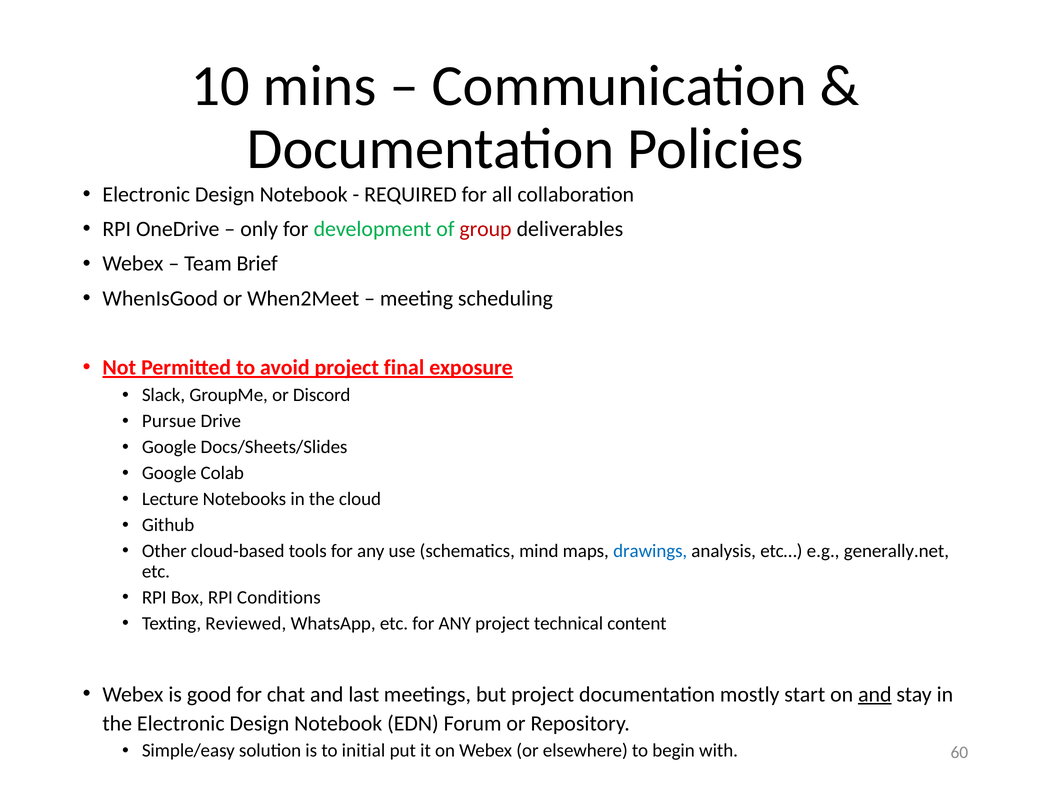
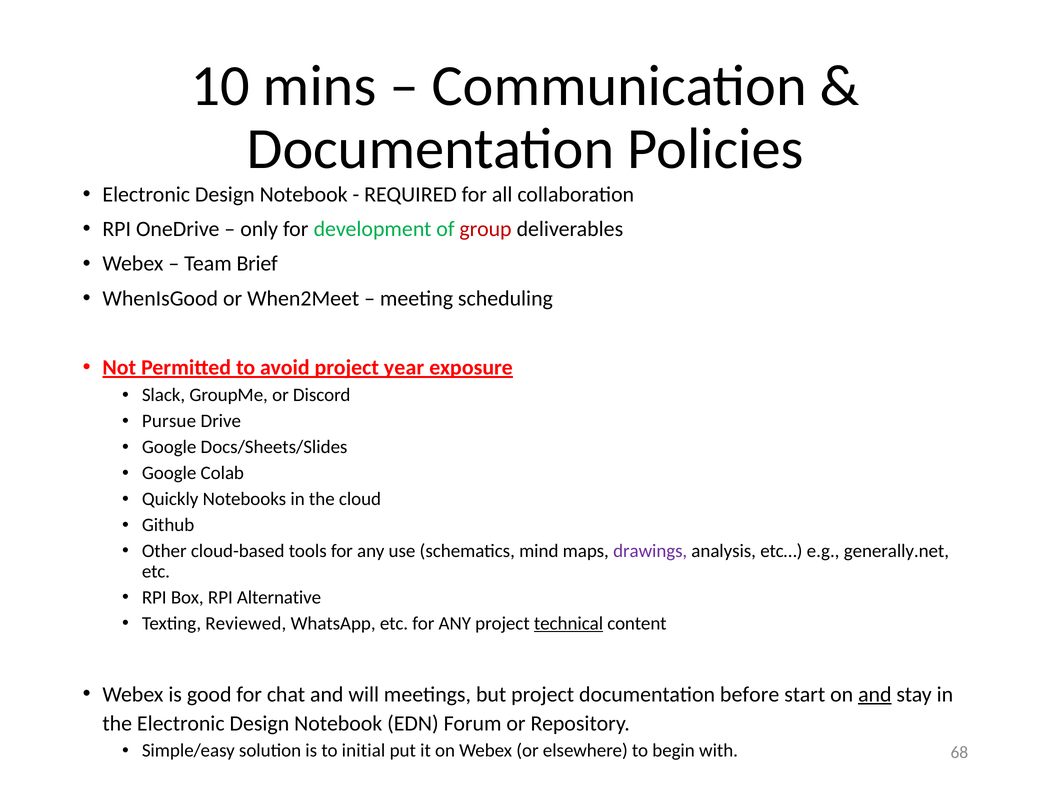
final: final -> year
Lecture: Lecture -> Quickly
drawings colour: blue -> purple
Conditions: Conditions -> Alternative
technical underline: none -> present
last: last -> will
mostly: mostly -> before
60: 60 -> 68
